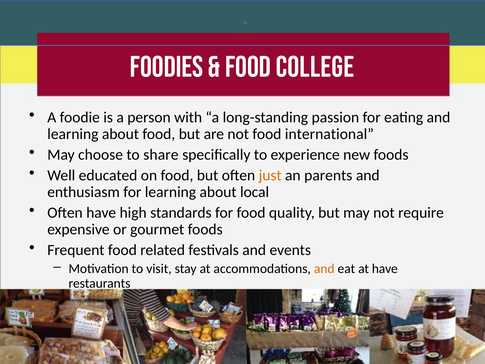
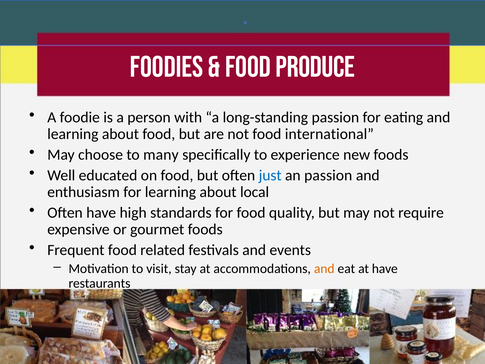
College: College -> Produce
share: share -> many
just colour: orange -> blue
an parents: parents -> passion
